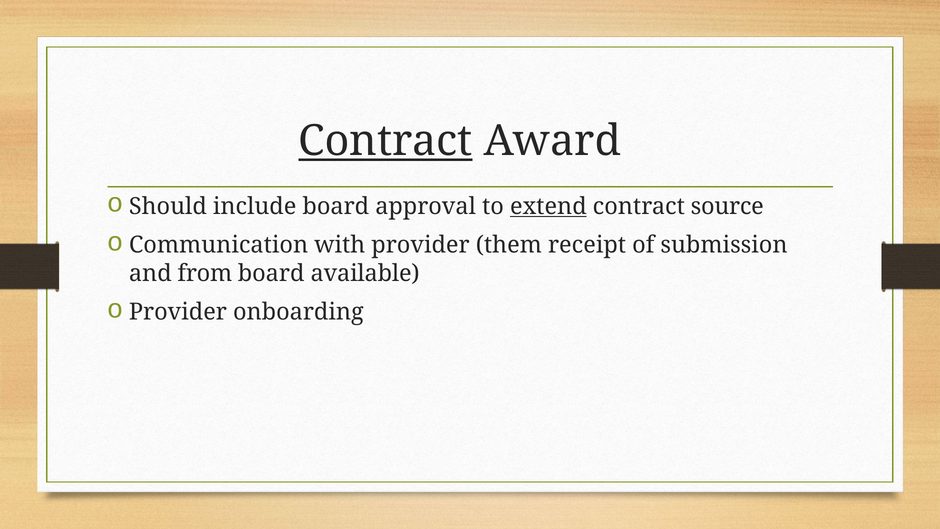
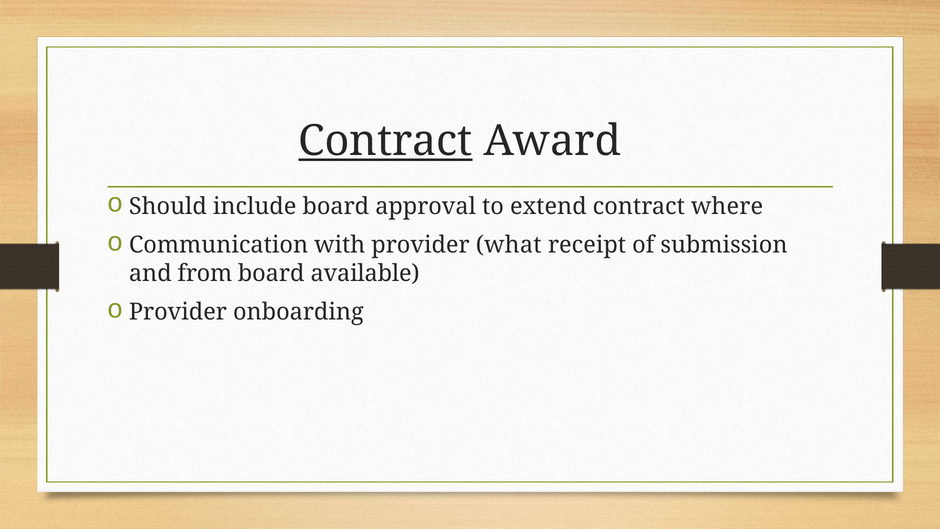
extend underline: present -> none
source: source -> where
them: them -> what
